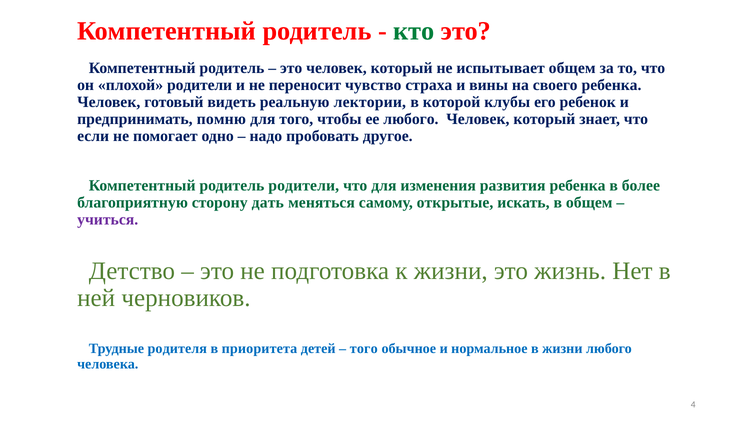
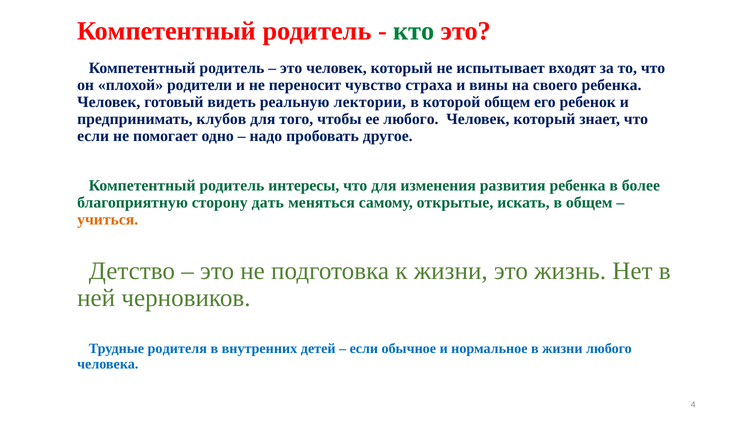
испытывает общем: общем -> входят
которой клубы: клубы -> общем
помню: помню -> клубов
родитель родители: родители -> интересы
учиться colour: purple -> orange
приоритета: приоритета -> внутренних
того at (364, 348): того -> если
